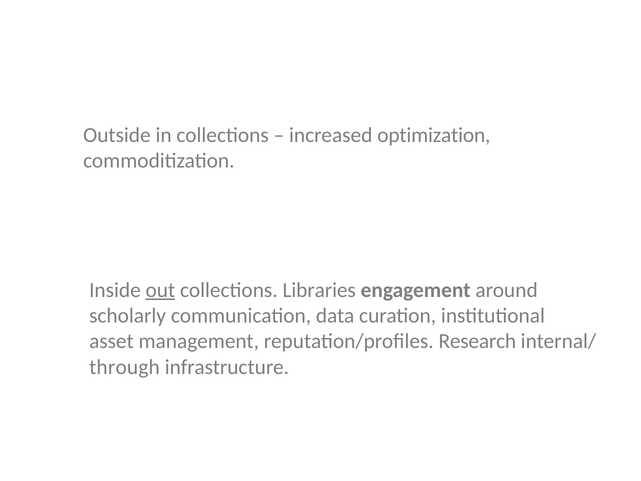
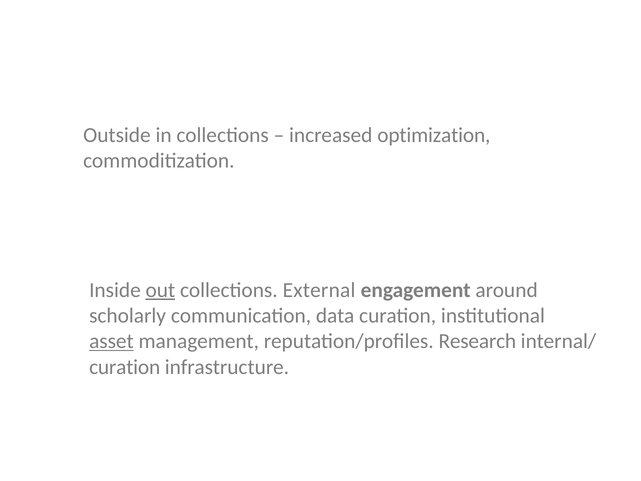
Libraries: Libraries -> External
asset underline: none -> present
through at (124, 367): through -> curation
